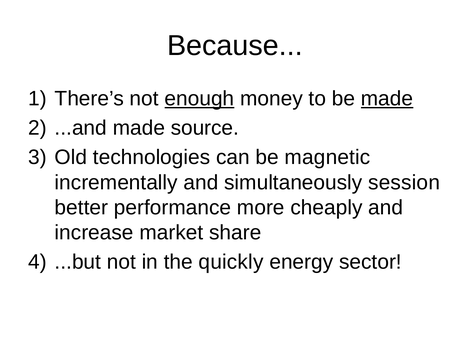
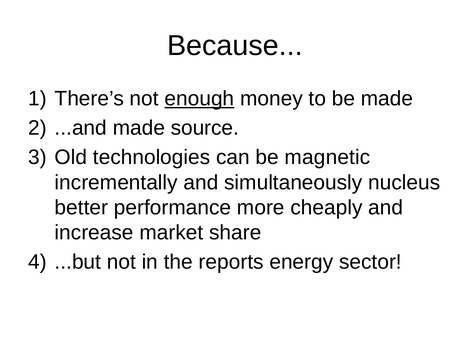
made at (387, 99) underline: present -> none
session: session -> nucleus
quickly: quickly -> reports
